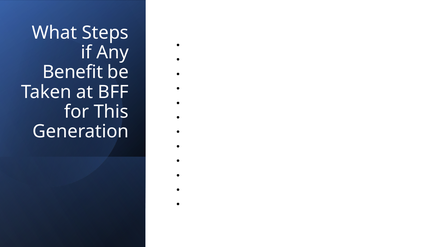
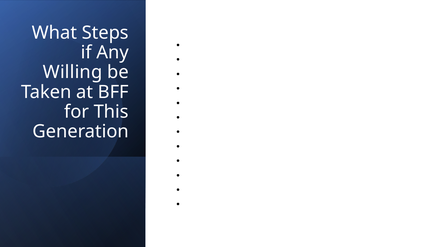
Benefit: Benefit -> Willing
